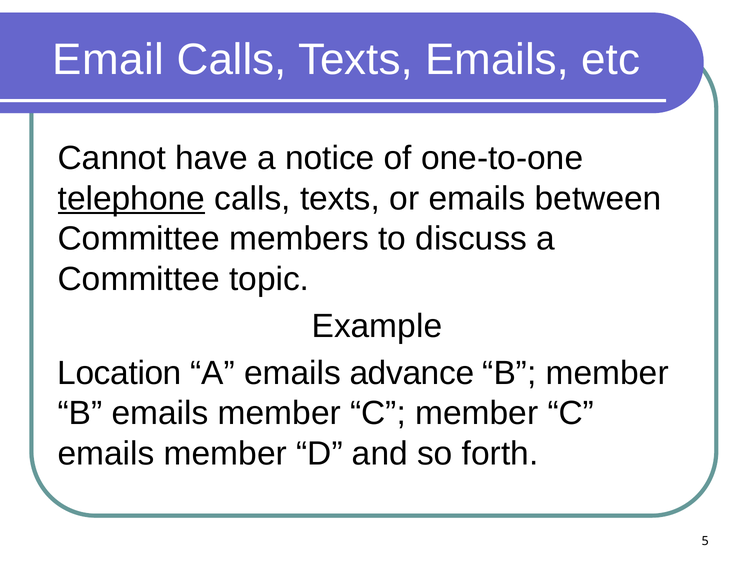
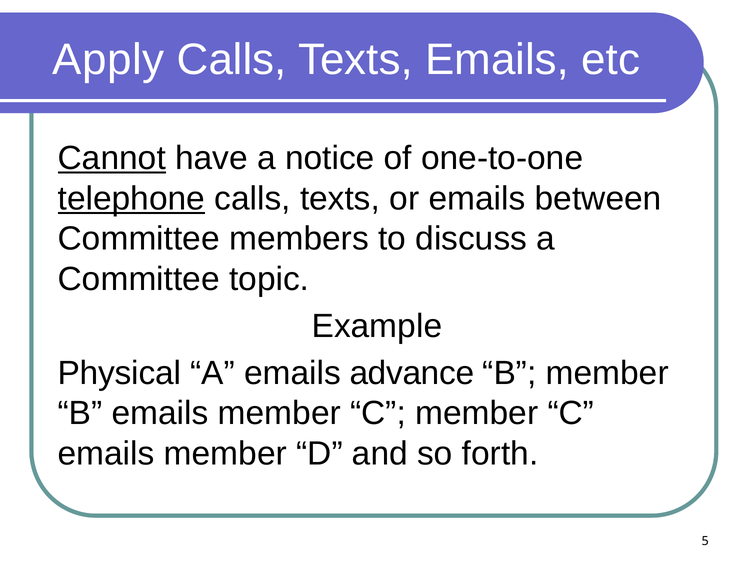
Email: Email -> Apply
Cannot underline: none -> present
Location: Location -> Physical
